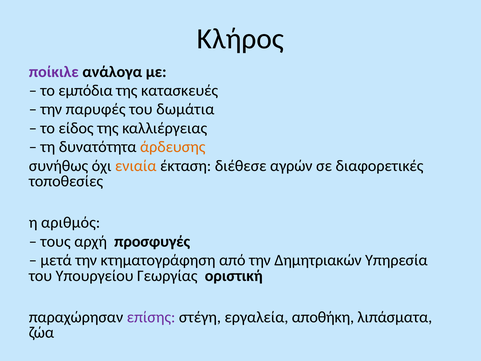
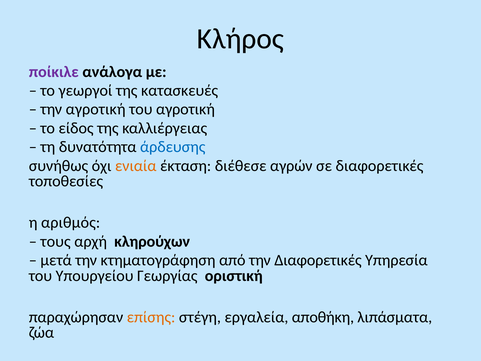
εμπόδια: εμπόδια -> γεωργοί
την παρυφές: παρυφές -> αγροτική
του δωμάτια: δωμάτια -> αγροτική
άρδευσης colour: orange -> blue
προσφυγές: προσφυγές -> κληρούχων
την Δημητριακών: Δημητριακών -> Διαφορετικές
επίσης colour: purple -> orange
